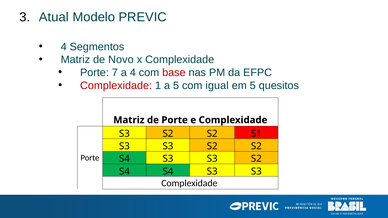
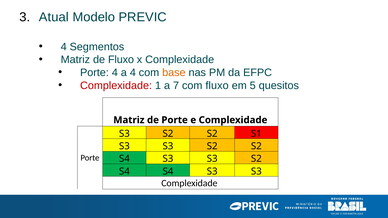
de Novo: Novo -> Fluxo
Porte 7: 7 -> 4
base colour: red -> orange
a 5: 5 -> 7
com igual: igual -> fluxo
